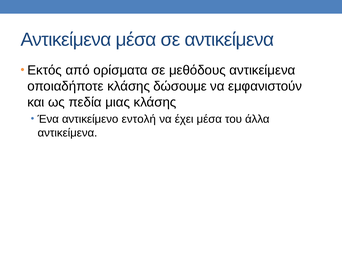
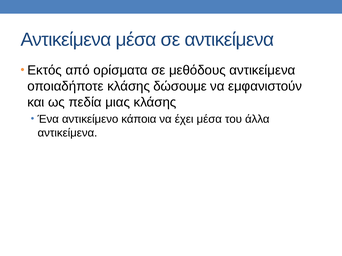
εντολή: εντολή -> κάποια
